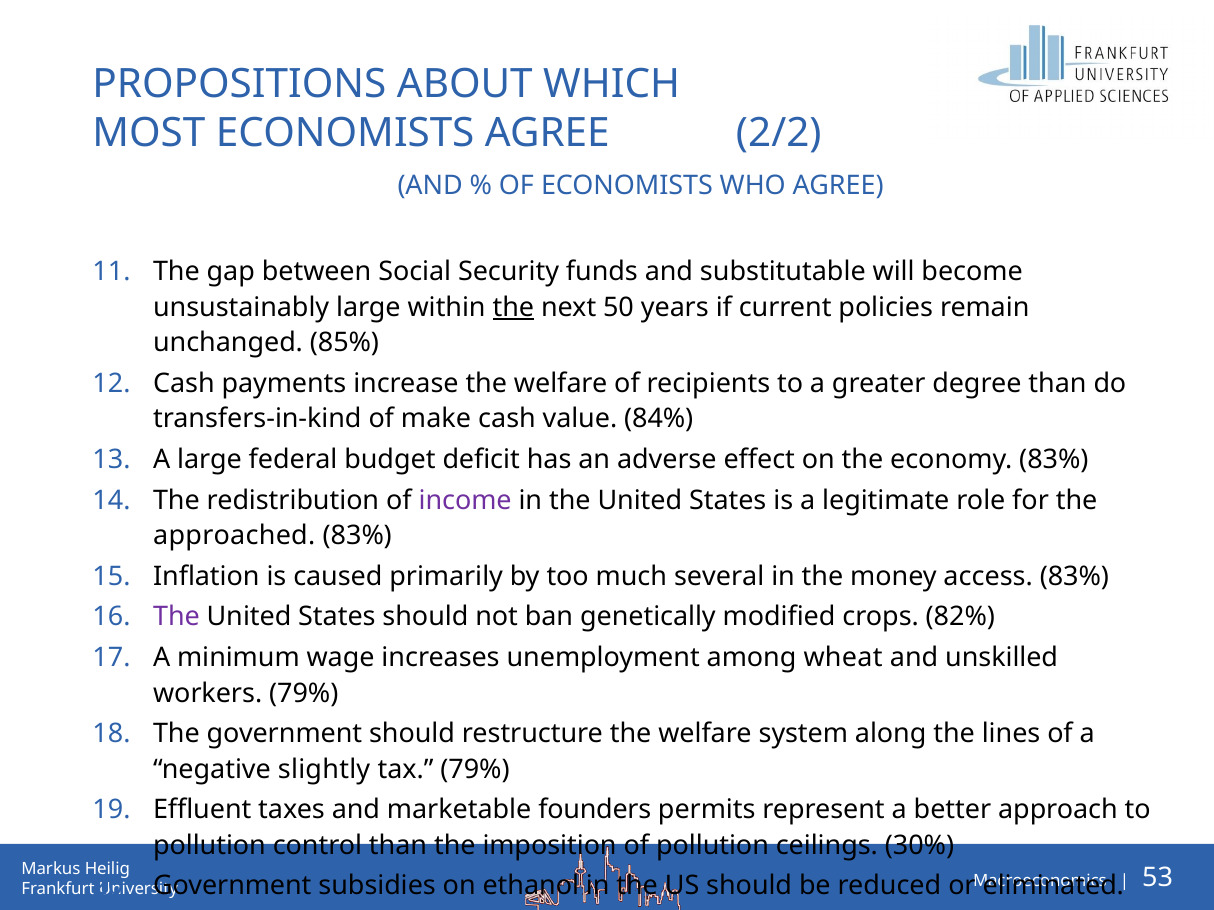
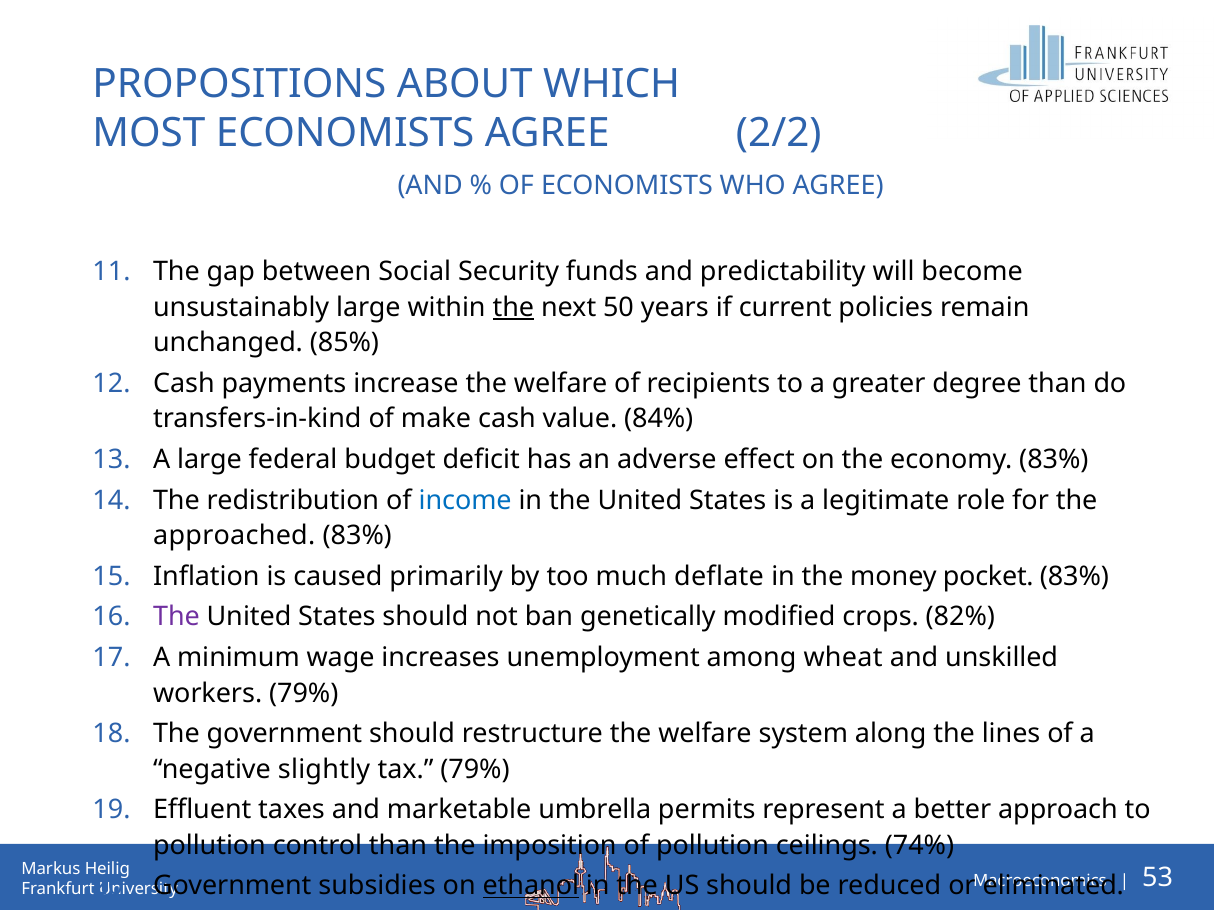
substitutable: substitutable -> predictability
income colour: purple -> blue
several: several -> deflate
access: access -> pocket
founders: founders -> umbrella
30%: 30% -> 74%
ethanol underline: none -> present
